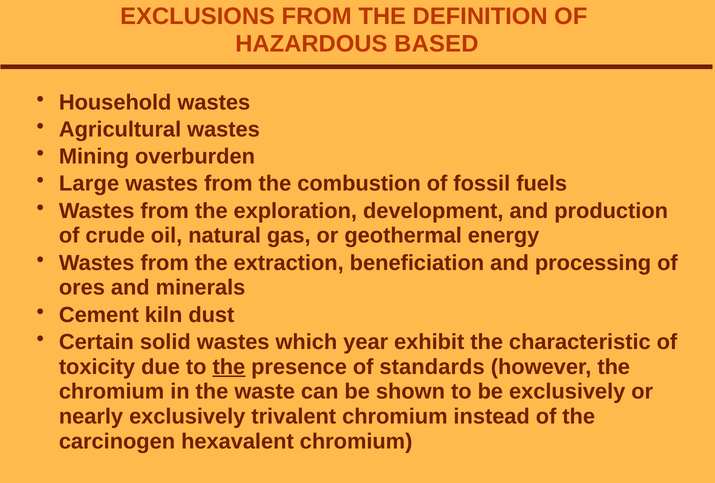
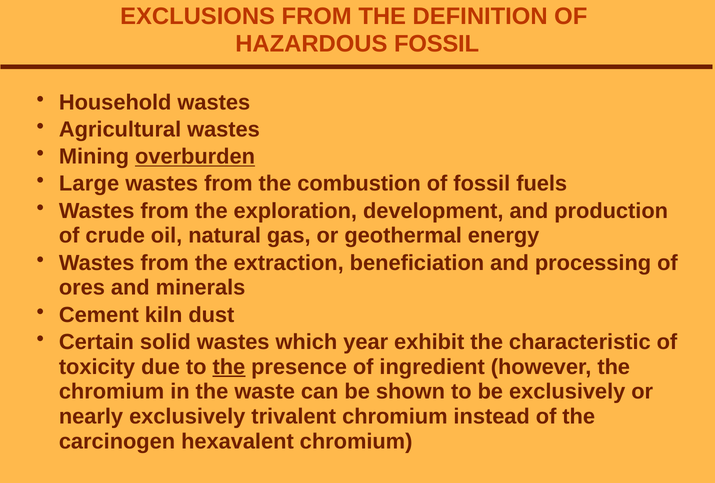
HAZARDOUS BASED: BASED -> FOSSIL
overburden underline: none -> present
standards: standards -> ingredient
